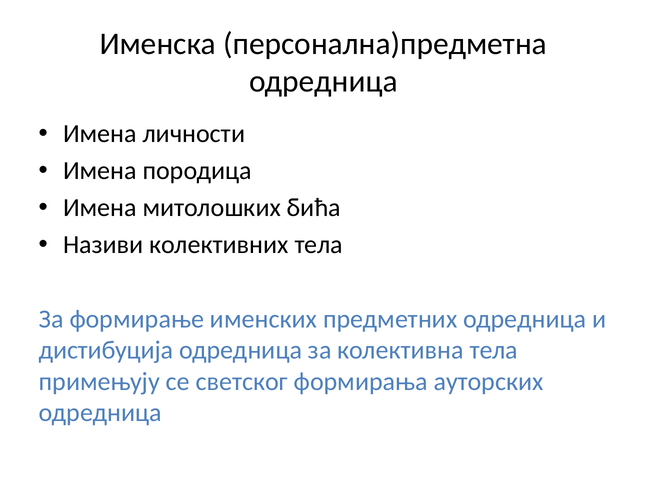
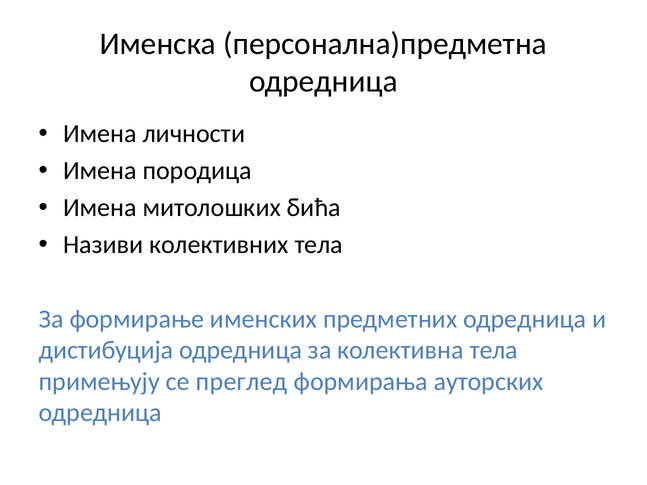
светског: светског -> преглед
